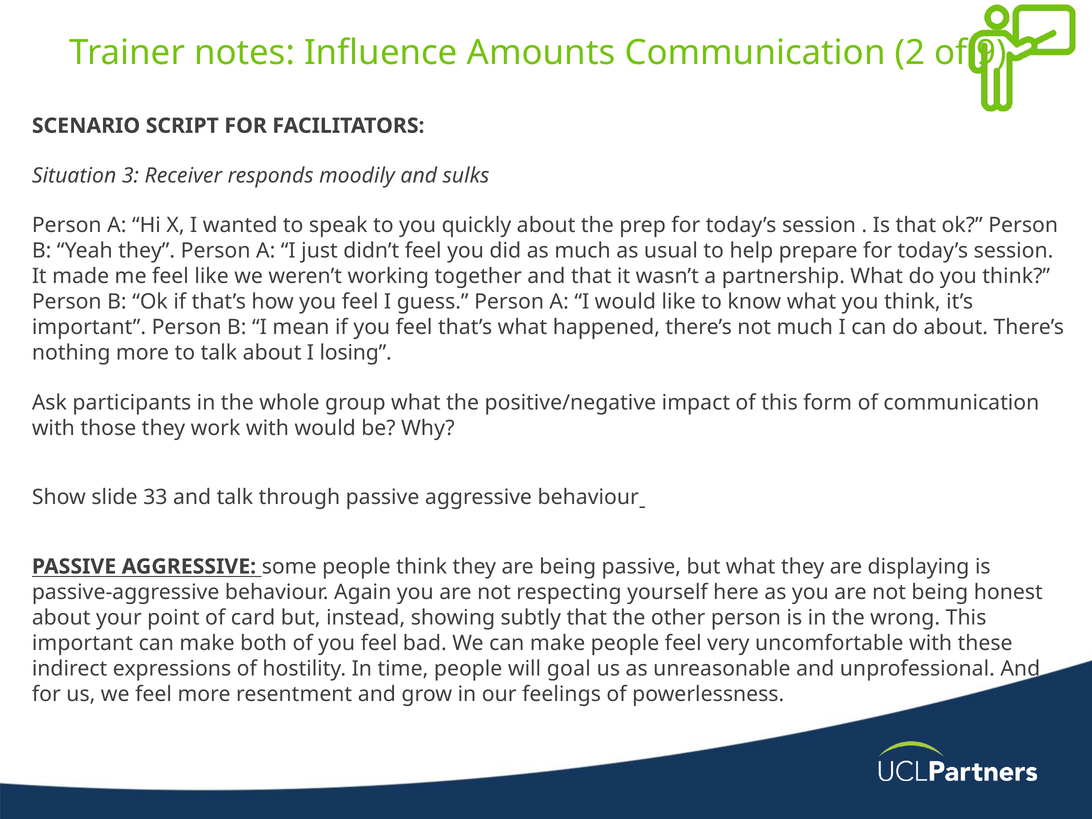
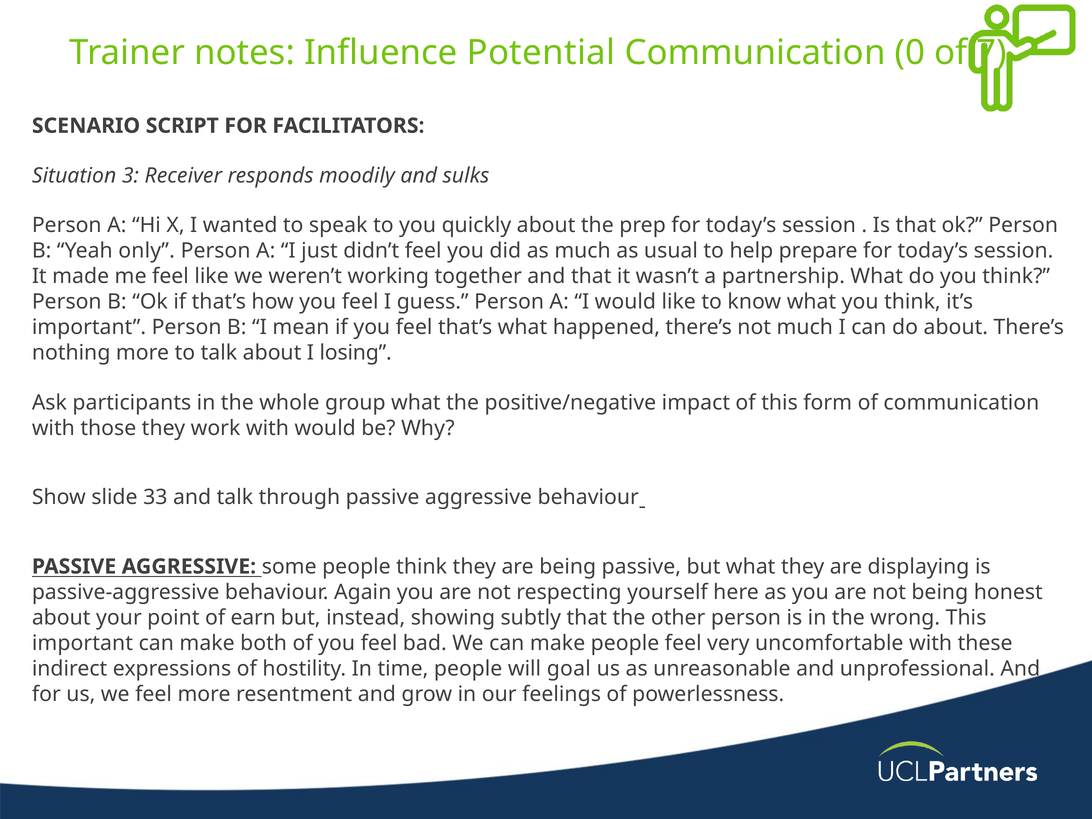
Amounts: Amounts -> Potential
2: 2 -> 0
9: 9 -> 7
Yeah they: they -> only
card: card -> earn
